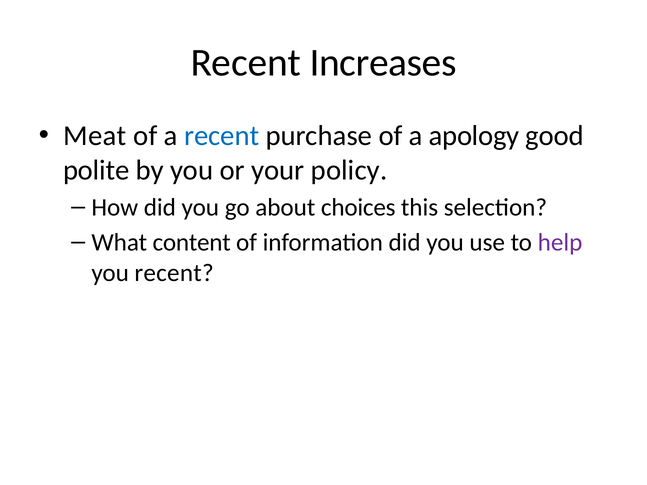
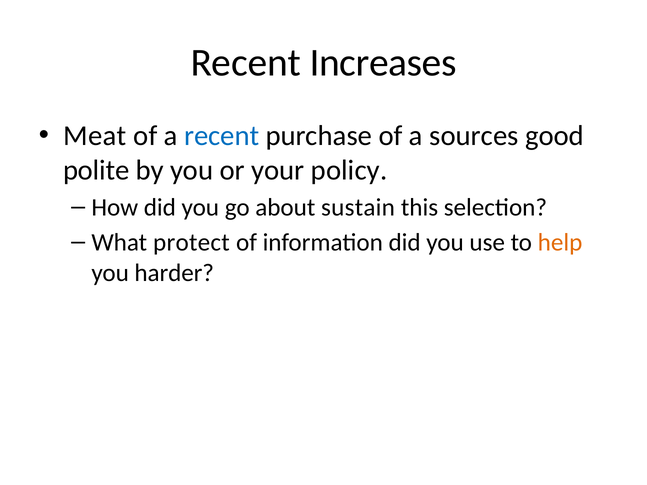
apology: apology -> sources
choices: choices -> sustain
content: content -> protect
help colour: purple -> orange
you recent: recent -> harder
